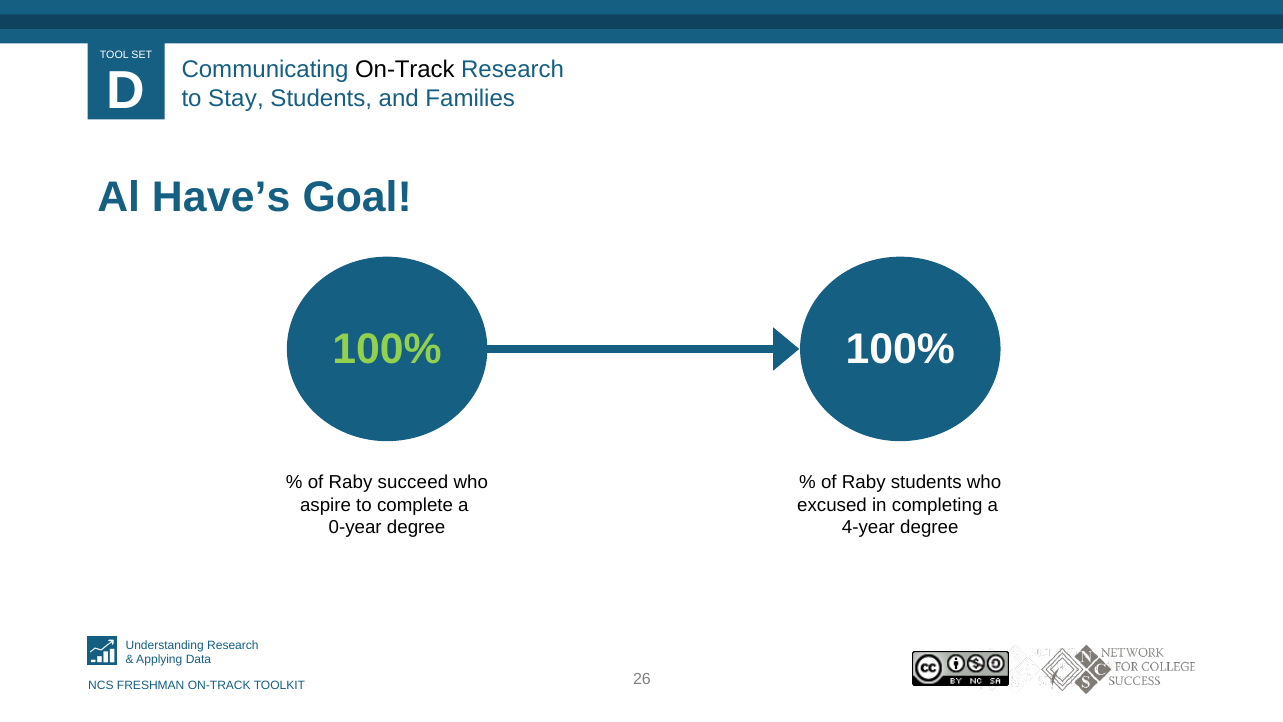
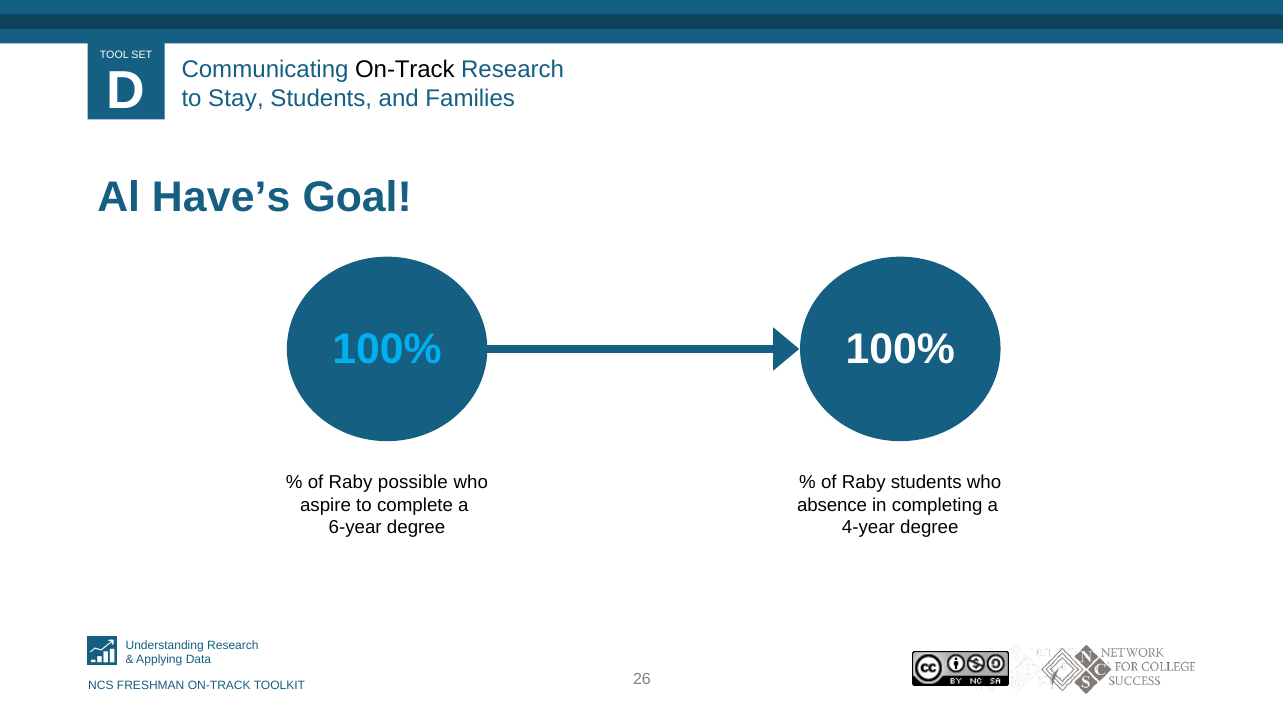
100% at (387, 349) colour: light green -> light blue
succeed: succeed -> possible
excused: excused -> absence
0-year: 0-year -> 6-year
